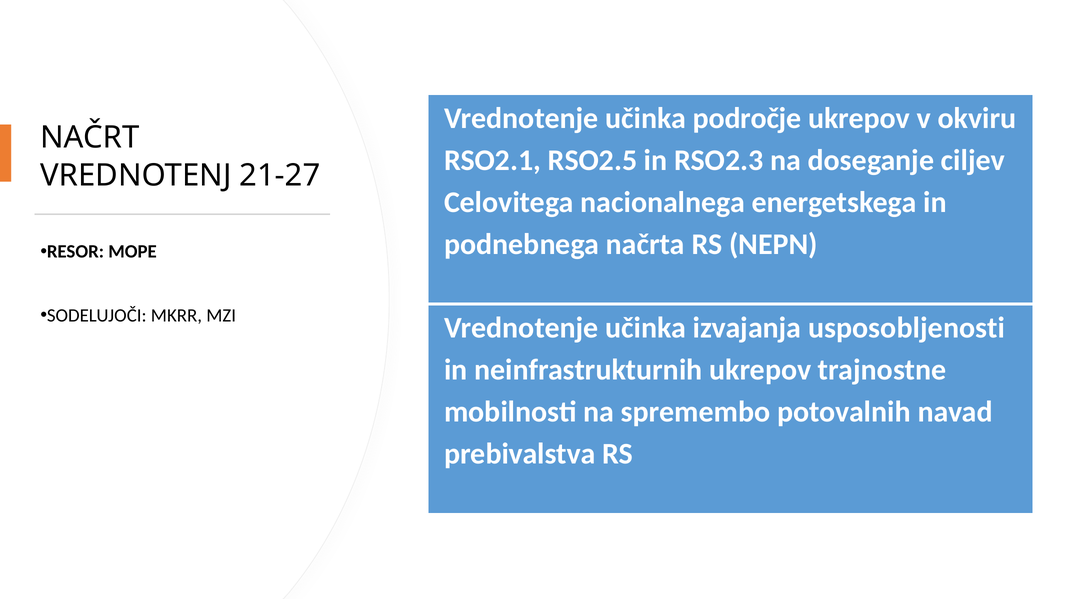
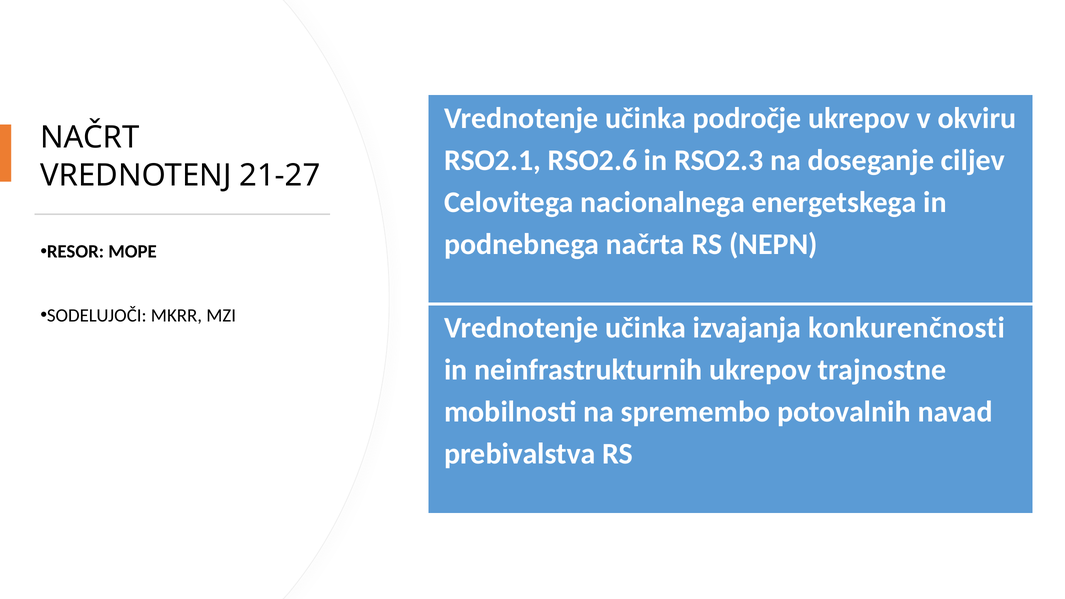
RSO2.5: RSO2.5 -> RSO2.6
usposobljenosti: usposobljenosti -> konkurenčnosti
